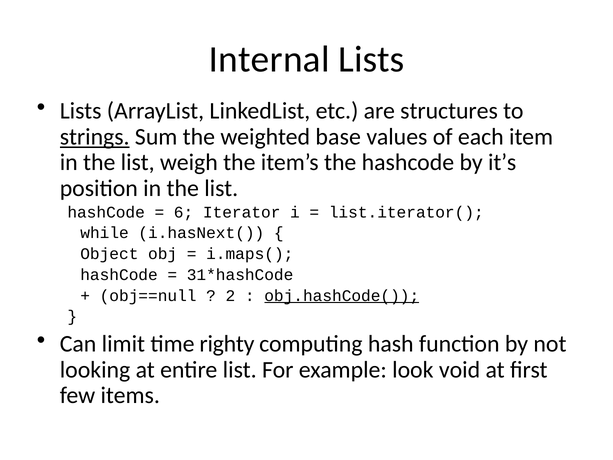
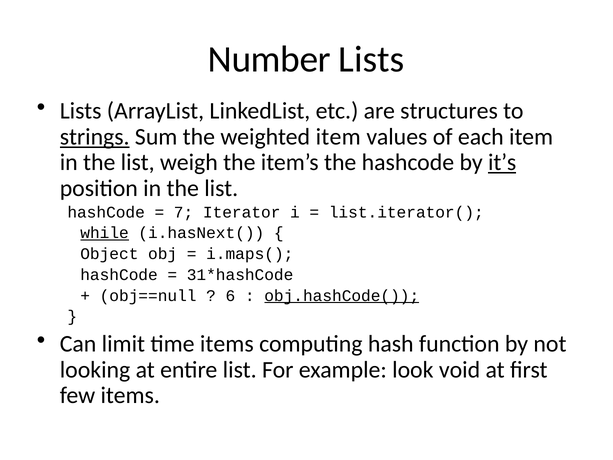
Internal: Internal -> Number
weighted base: base -> item
it’s underline: none -> present
6: 6 -> 7
while underline: none -> present
2: 2 -> 6
time righty: righty -> items
